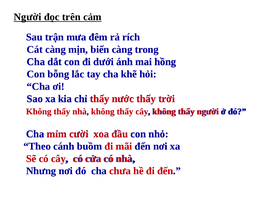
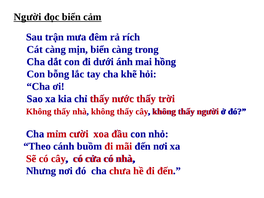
đọc trên: trên -> biển
